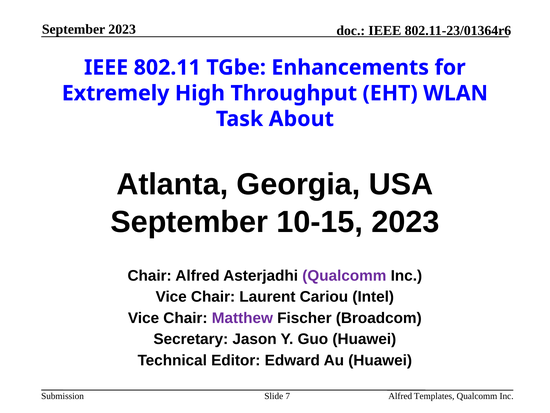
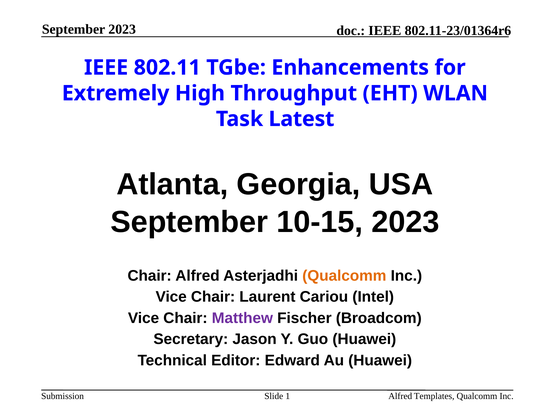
About: About -> Latest
Qualcomm at (344, 275) colour: purple -> orange
7: 7 -> 1
